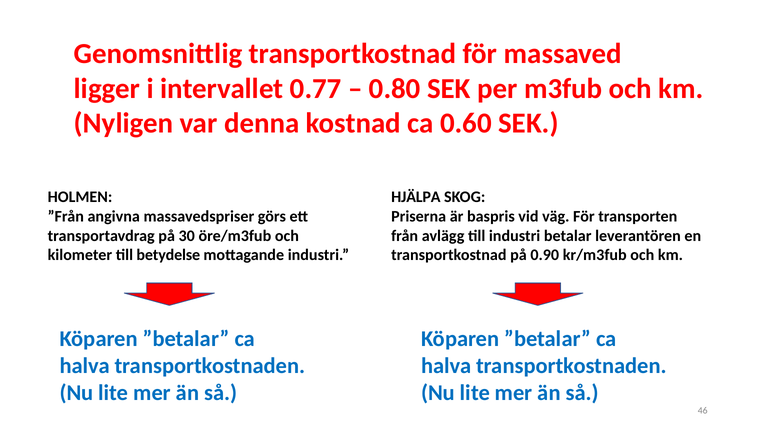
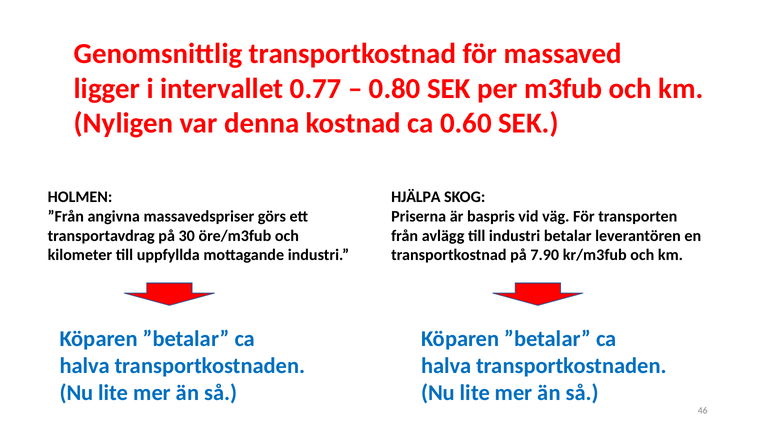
betydelse: betydelse -> uppfyllda
0.90: 0.90 -> 7.90
